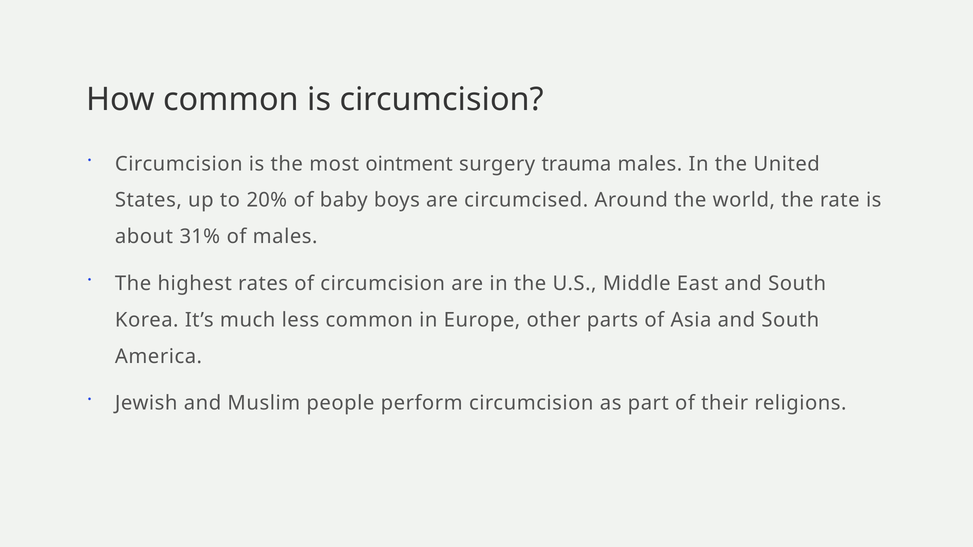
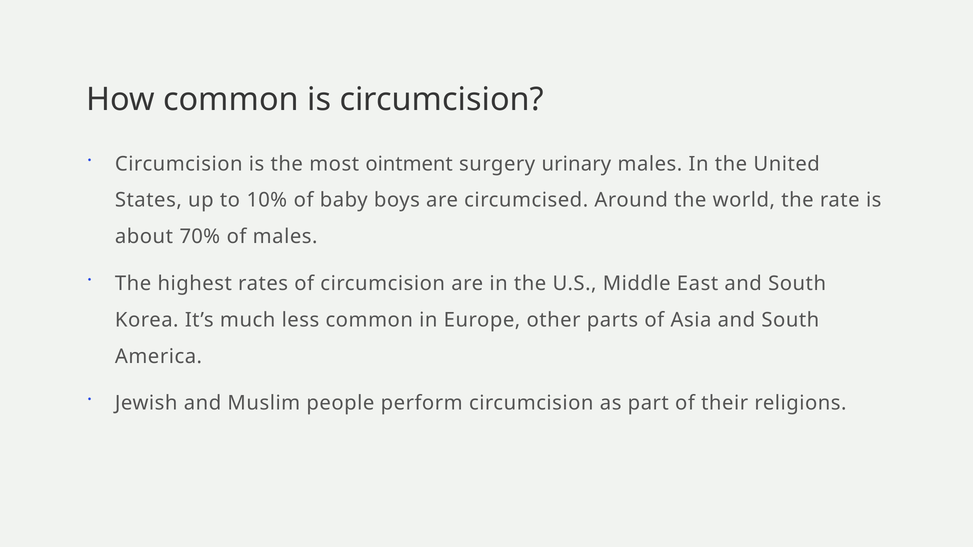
trauma: trauma -> urinary
20%: 20% -> 10%
31%: 31% -> 70%
